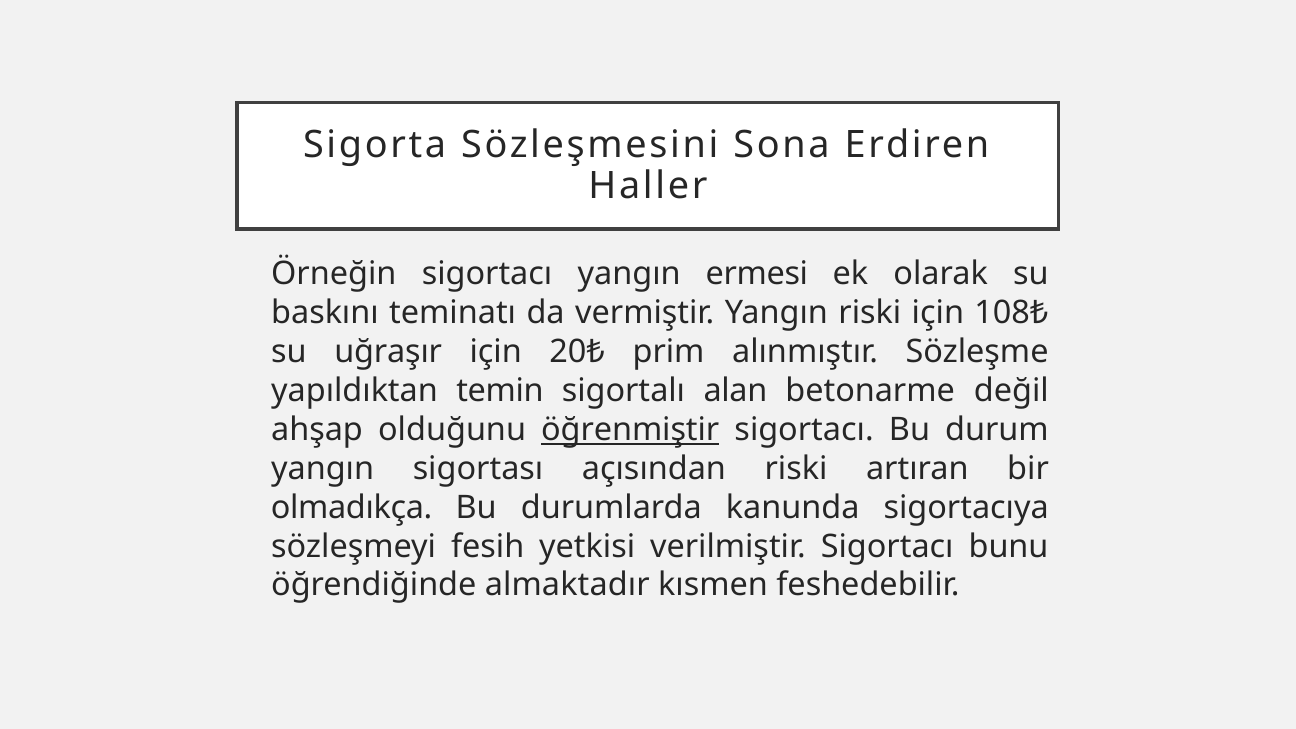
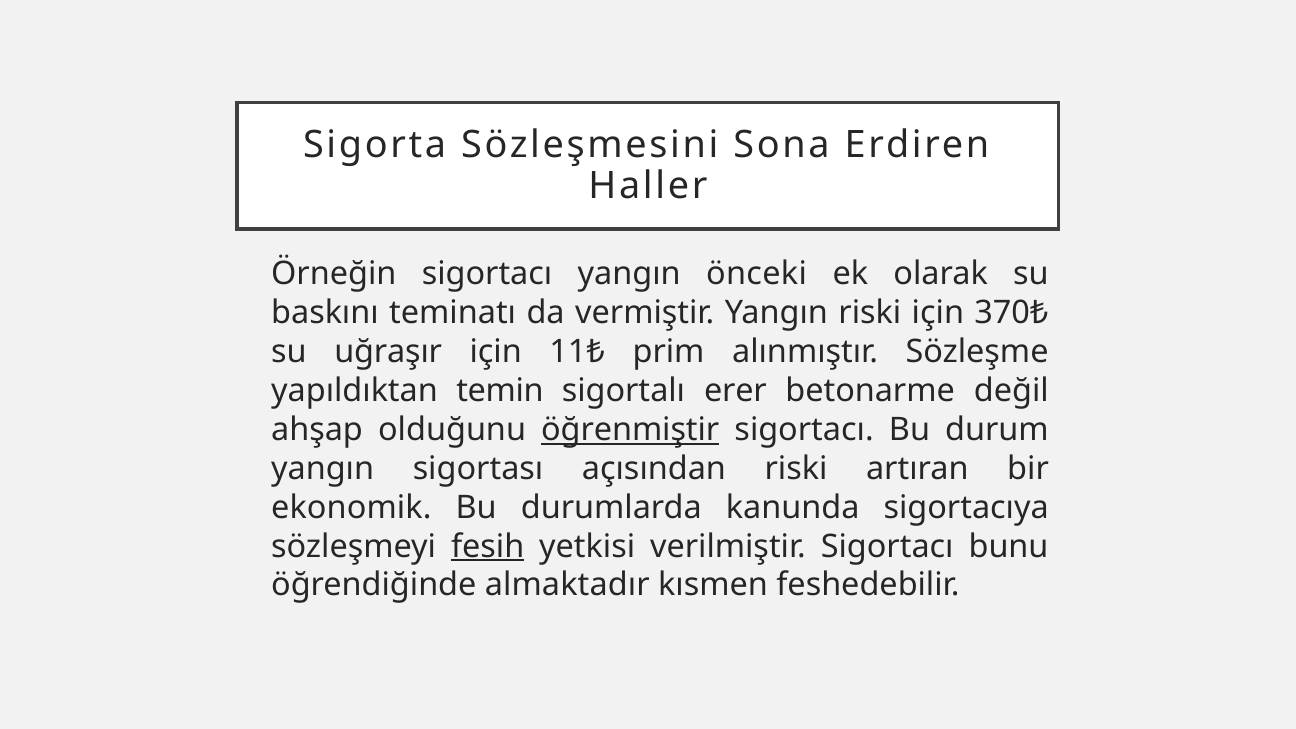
ermesi: ermesi -> önceki
108₺: 108₺ -> 370₺
20₺: 20₺ -> 11₺
alan: alan -> erer
olmadıkça: olmadıkça -> ekonomik
fesih underline: none -> present
